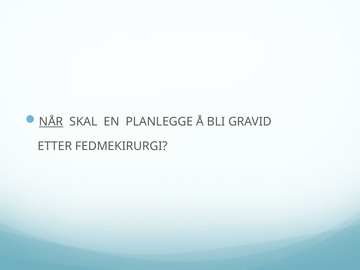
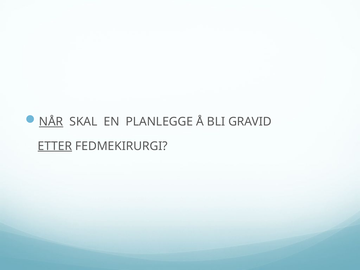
ETTER underline: none -> present
